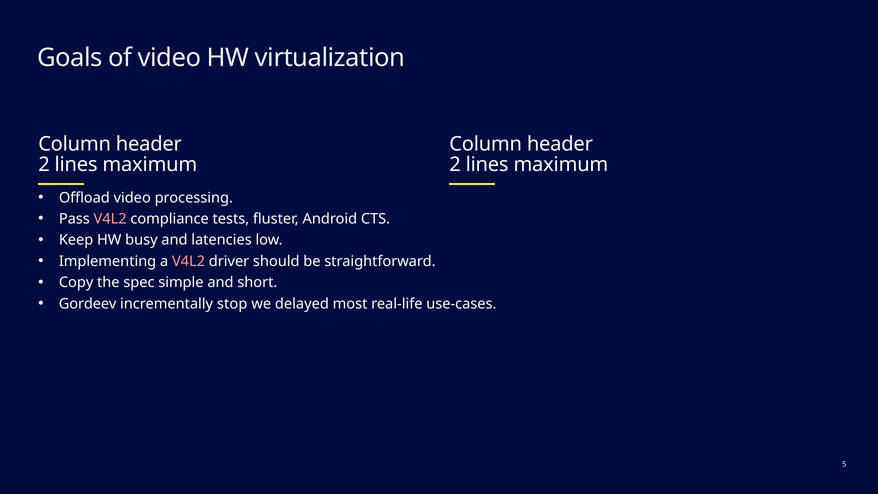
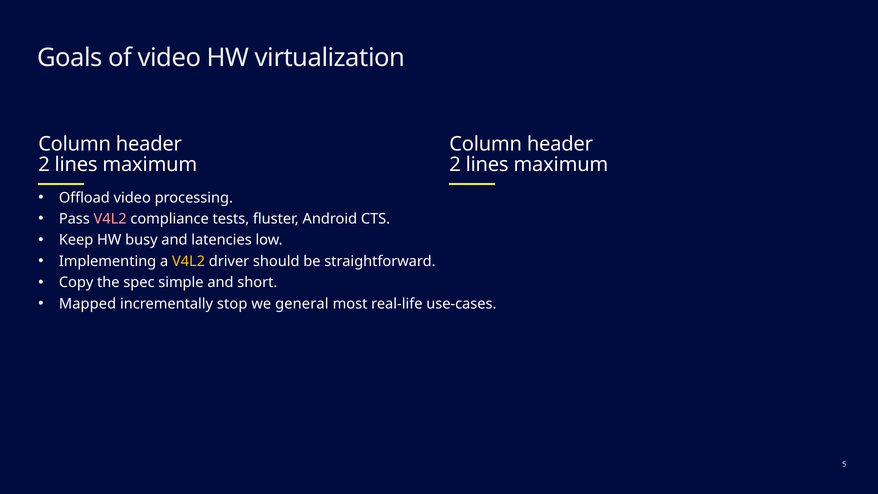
V4L2 at (189, 261) colour: pink -> yellow
Gordeev: Gordeev -> Mapped
delayed: delayed -> general
